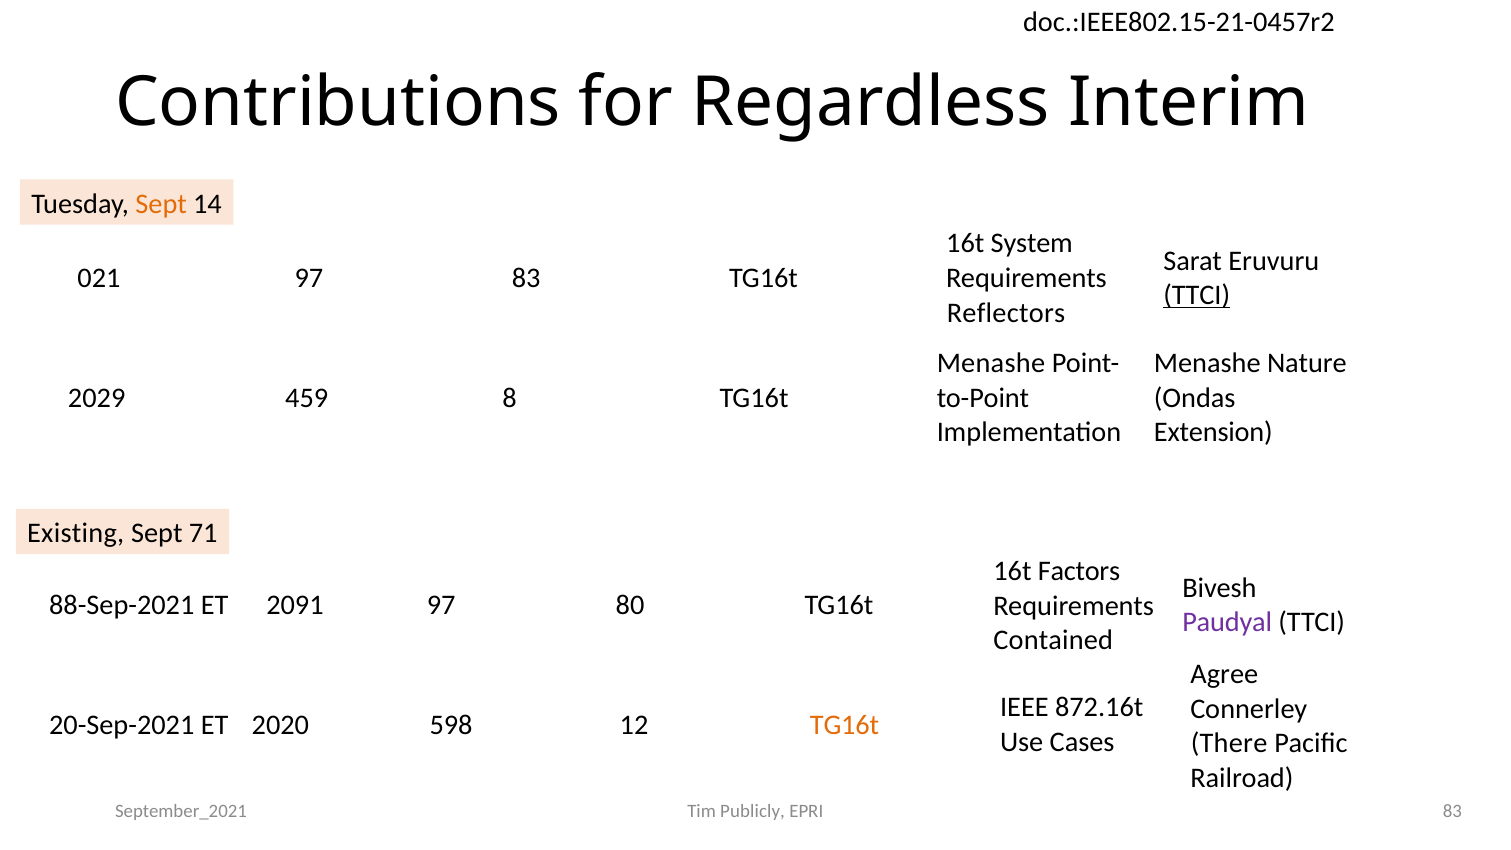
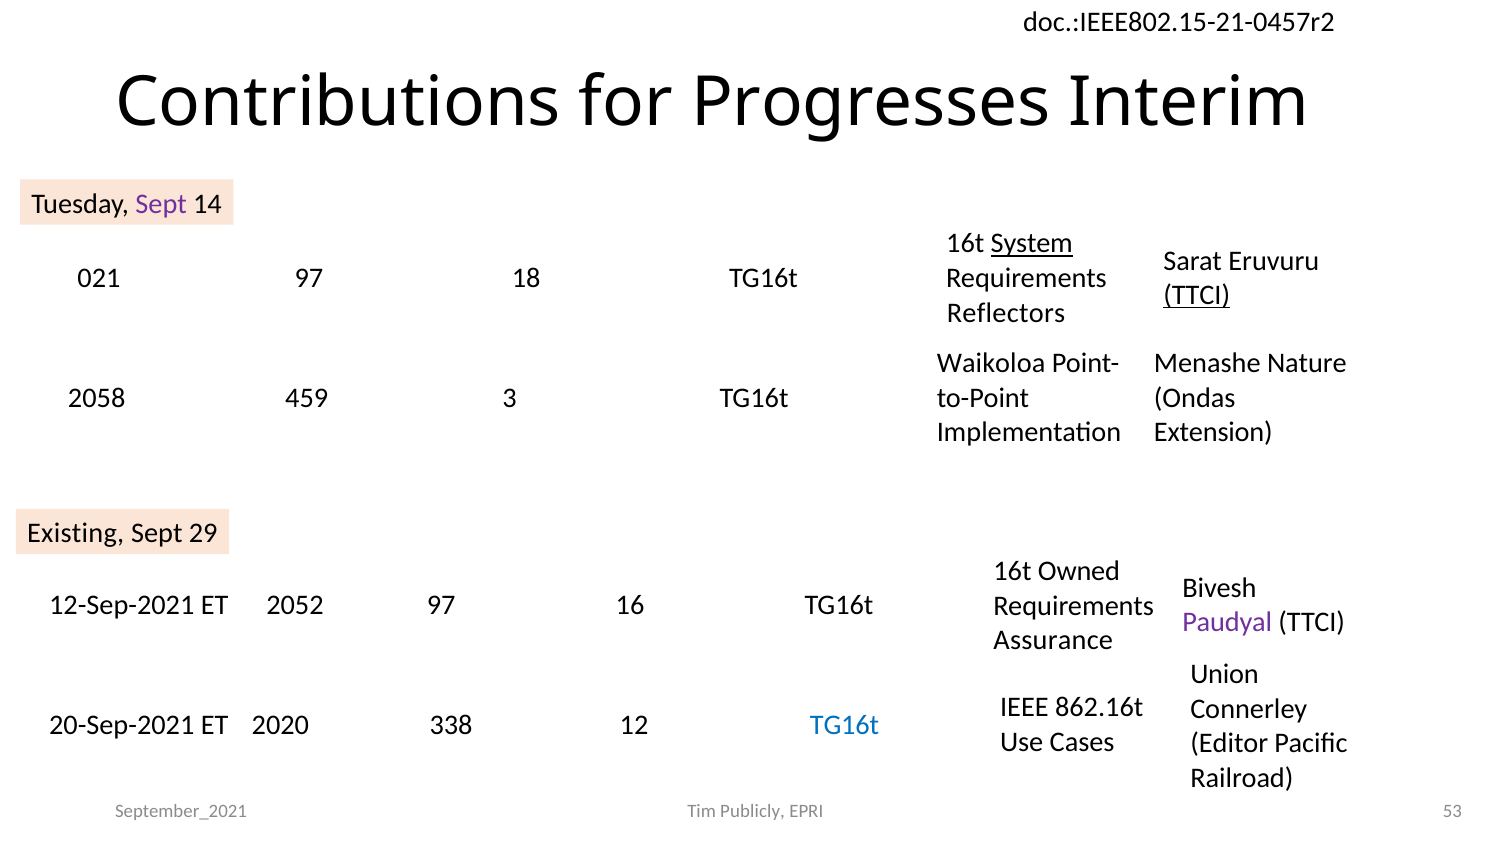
Regardless: Regardless -> Progresses
Sept at (161, 204) colour: orange -> purple
System underline: none -> present
97 83: 83 -> 18
Menashe at (991, 363): Menashe -> Waikoloa
2029: 2029 -> 2058
8: 8 -> 3
71: 71 -> 29
Factors: Factors -> Owned
88-Sep-2021: 88-Sep-2021 -> 12-Sep-2021
2091: 2091 -> 2052
80: 80 -> 16
Contained: Contained -> Assurance
Agree: Agree -> Union
872.16t: 872.16t -> 862.16t
598: 598 -> 338
TG16t at (844, 725) colour: orange -> blue
There: There -> Editor
EPRI 83: 83 -> 53
